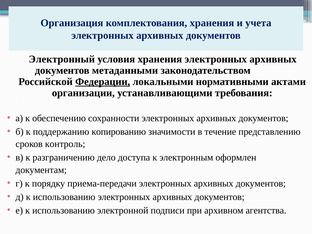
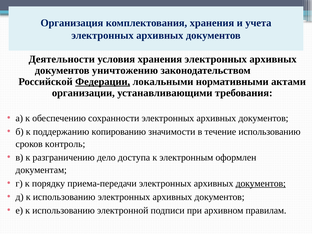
Электронный: Электронный -> Деятельности
метаданными: метаданными -> уничтожению
течение представлению: представлению -> использованию
документов at (261, 183) underline: none -> present
агентства: агентства -> правилам
